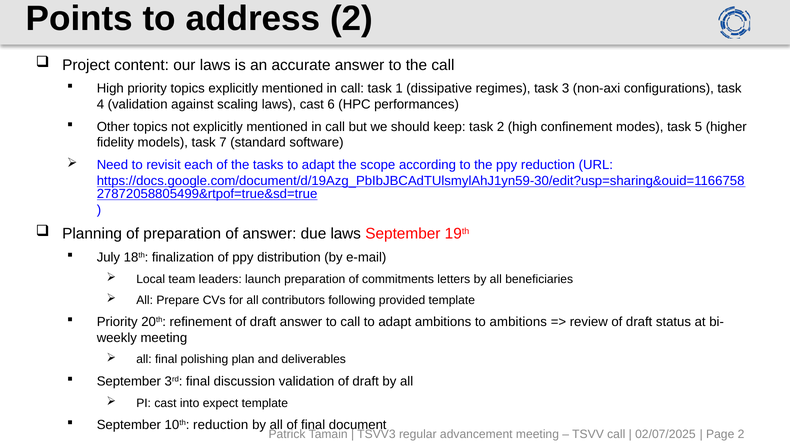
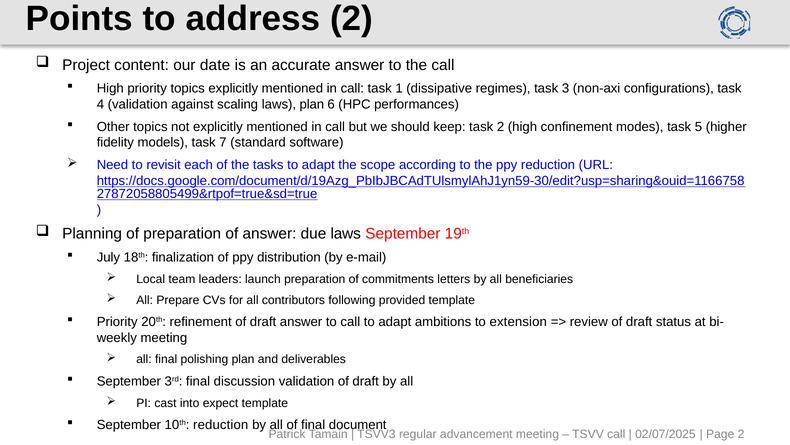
our laws: laws -> date
laws cast: cast -> plan
to ambitions: ambitions -> extension
